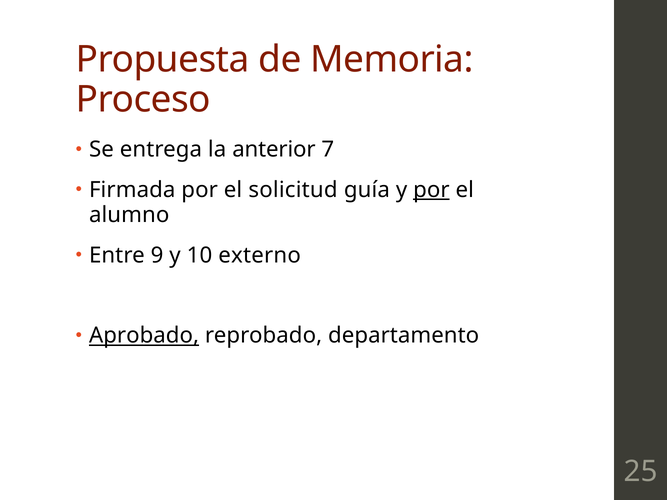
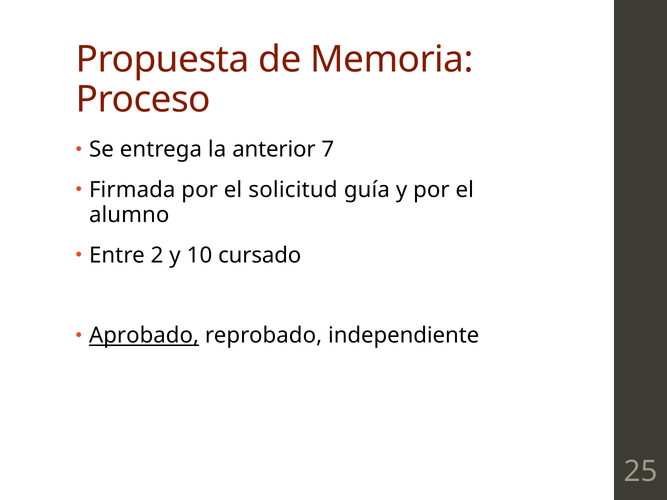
por at (431, 190) underline: present -> none
9: 9 -> 2
externo: externo -> cursado
departamento: departamento -> independiente
